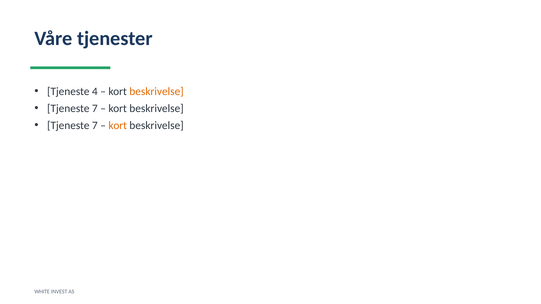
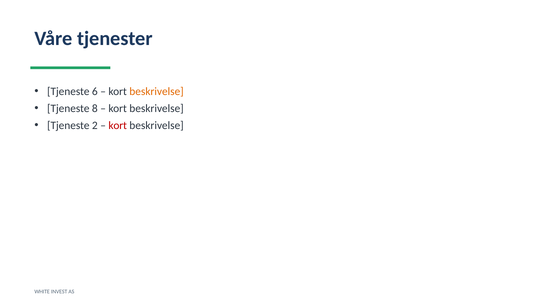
4: 4 -> 6
7 at (95, 109): 7 -> 8
7 at (95, 125): 7 -> 2
kort at (118, 125) colour: orange -> red
